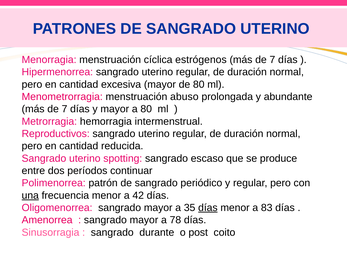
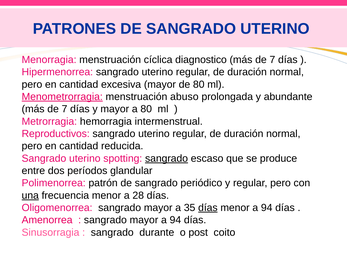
estrógenos: estrógenos -> diagnostico
Menometrorragia underline: none -> present
sangrado at (167, 159) underline: none -> present
continuar: continuar -> glandular
42: 42 -> 28
menor a 83: 83 -> 94
mayor a 78: 78 -> 94
